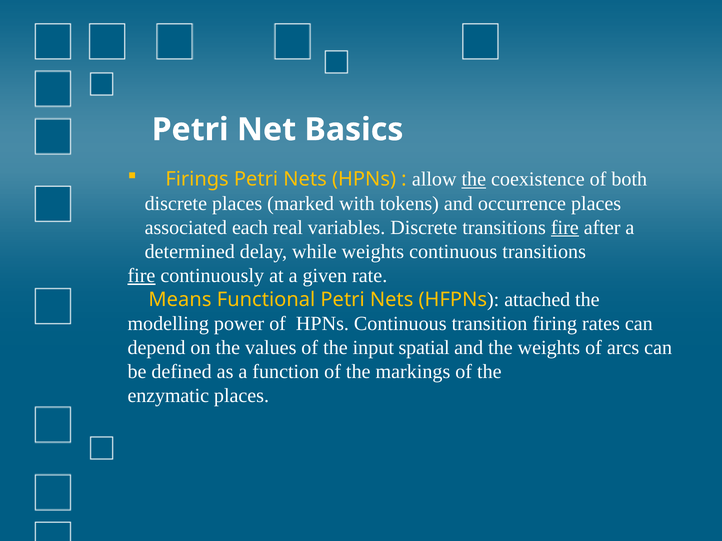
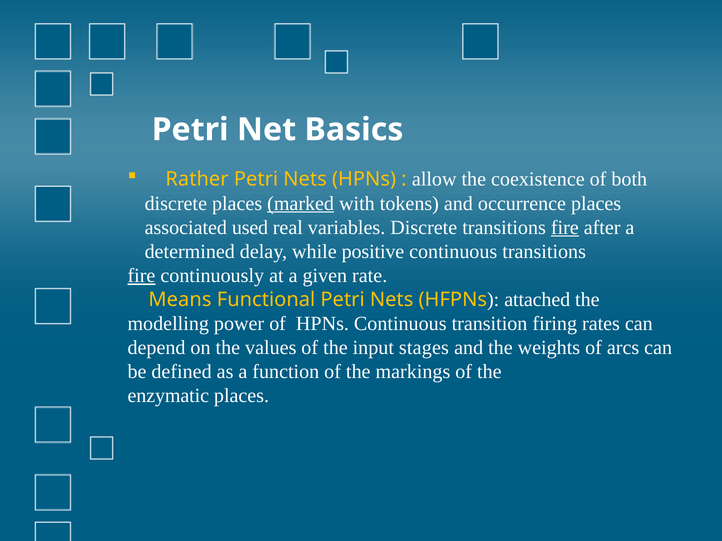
Firings: Firings -> Rather
the at (474, 180) underline: present -> none
marked underline: none -> present
each: each -> used
while weights: weights -> positive
spatial: spatial -> stages
